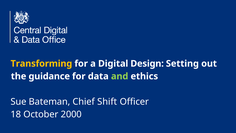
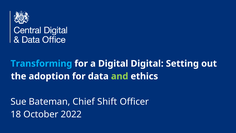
Transforming colour: yellow -> light blue
Digital Design: Design -> Digital
guidance: guidance -> adoption
2000: 2000 -> 2022
